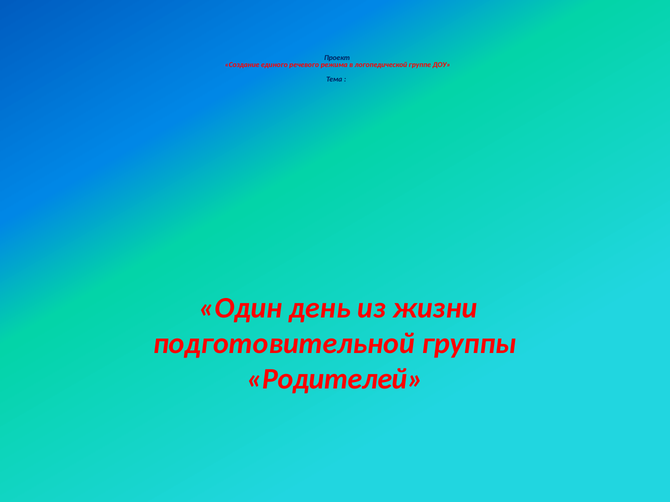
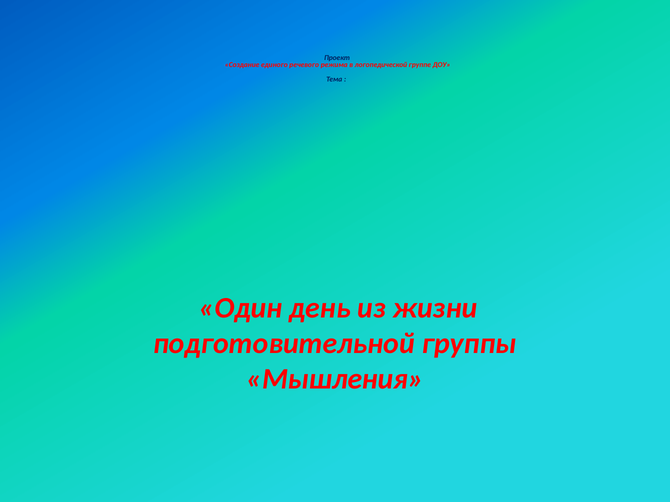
Родителей: Родителей -> Мышления
